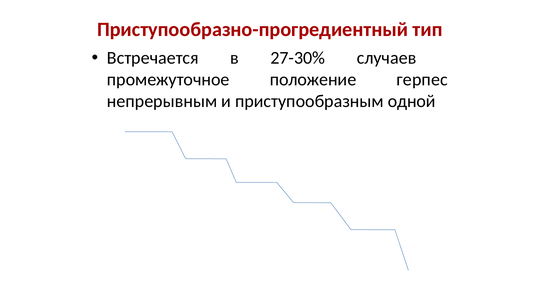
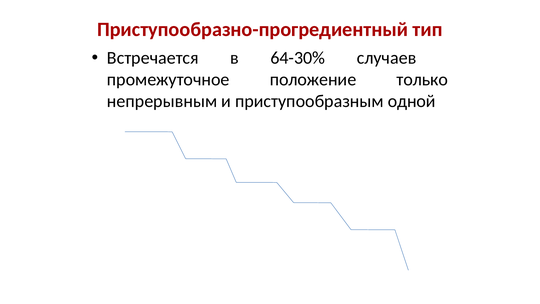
27-30%: 27-30% -> 64-30%
герпес: герпес -> только
